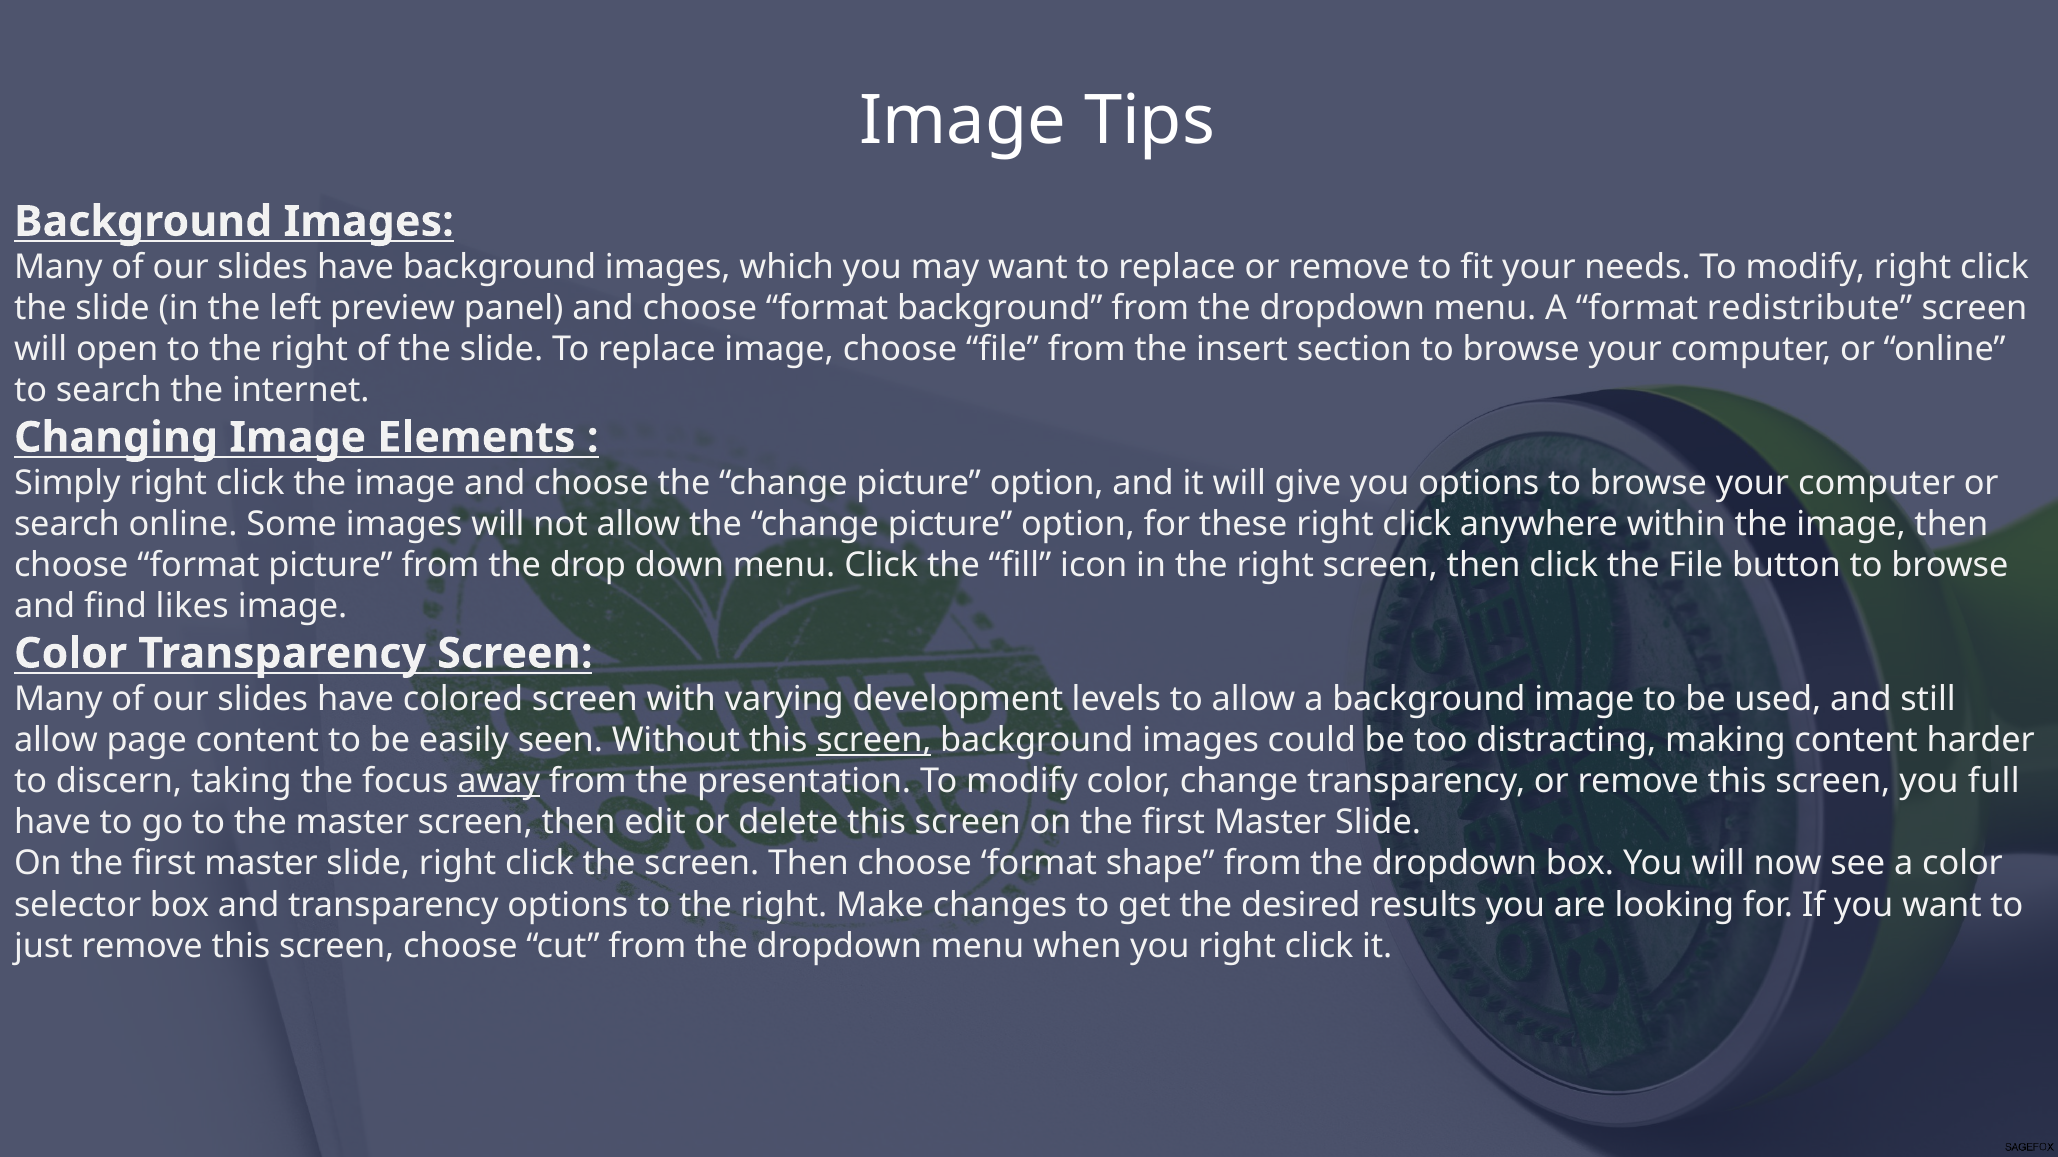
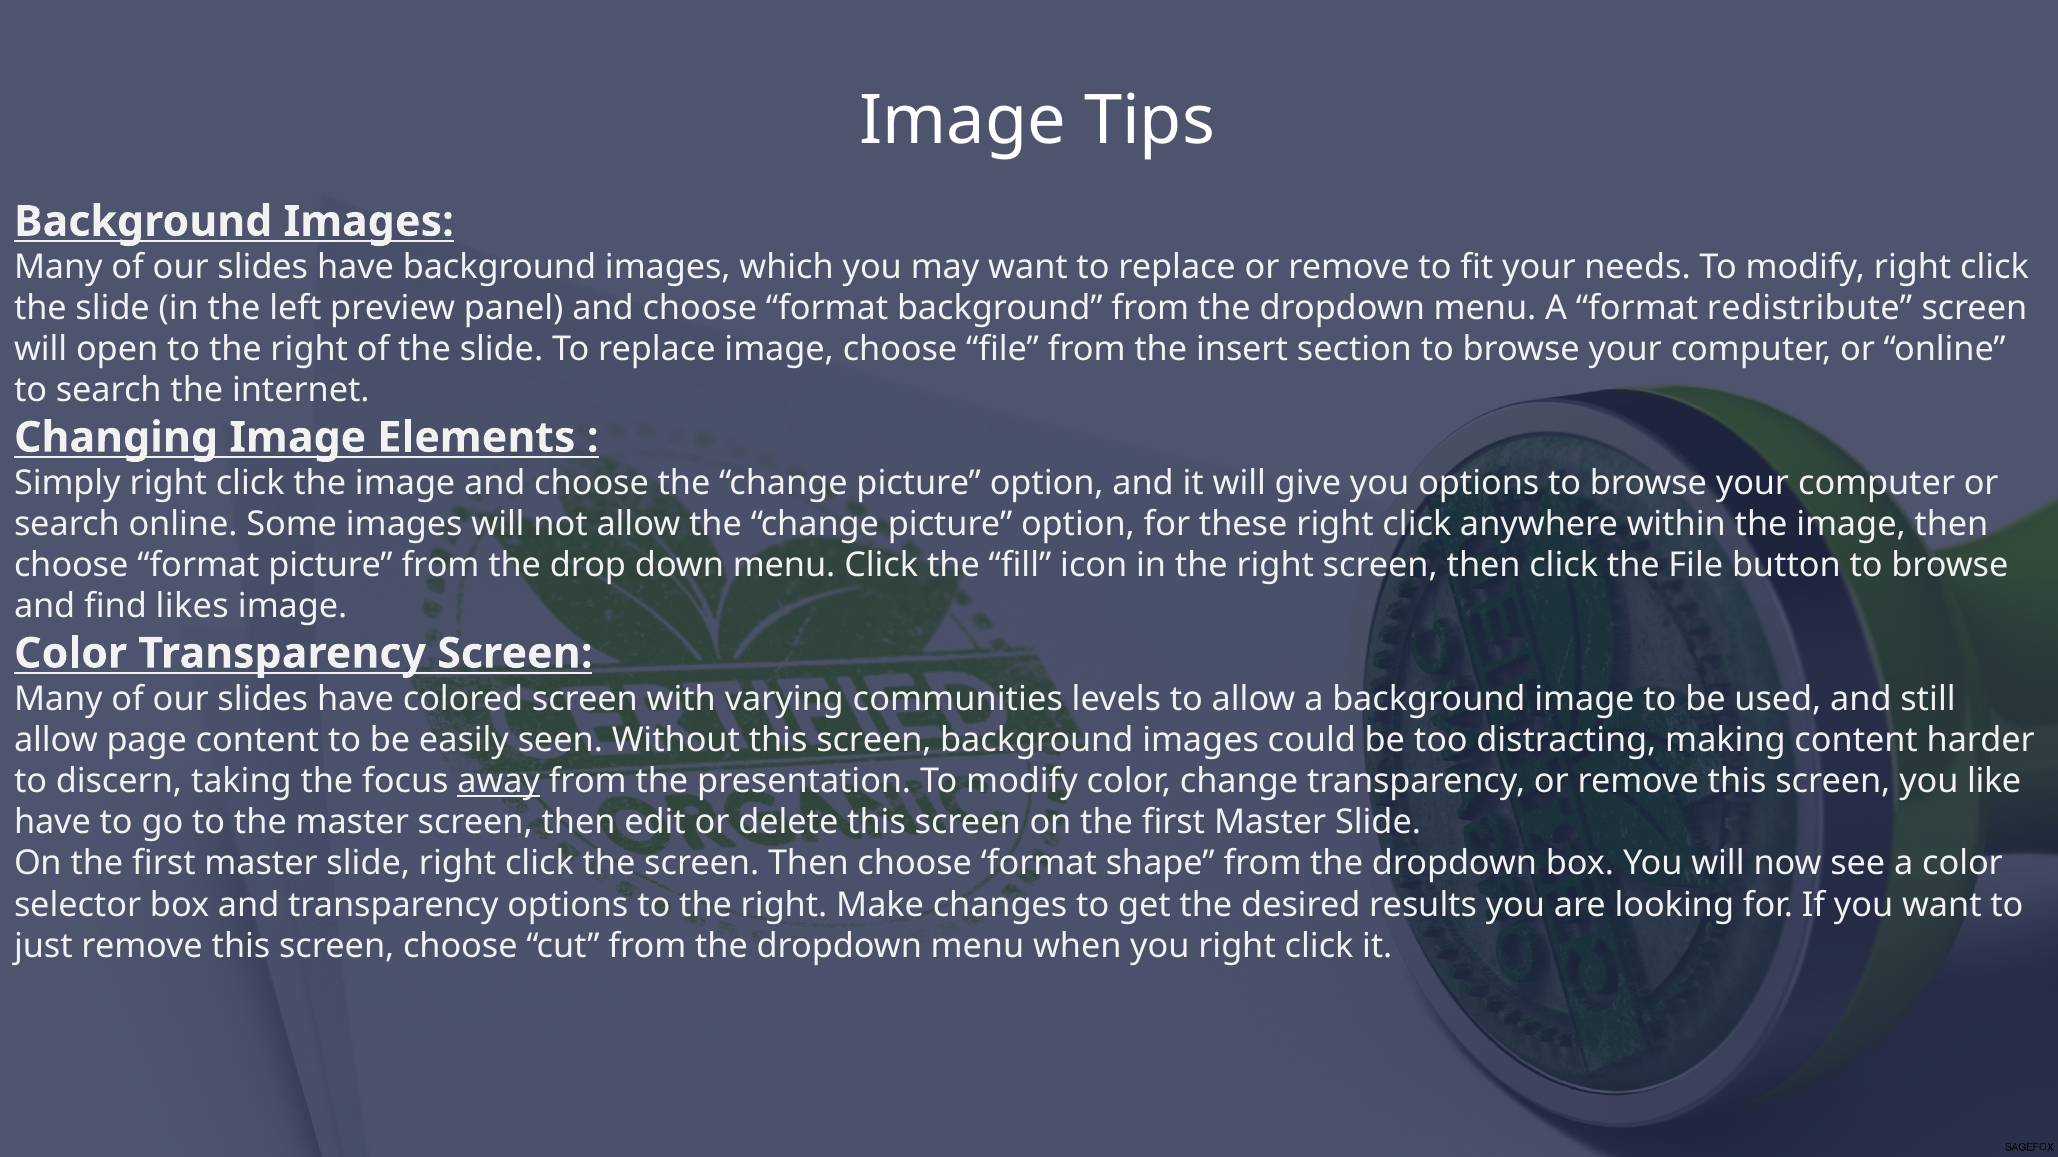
development: development -> communities
screen at (874, 741) underline: present -> none
full: full -> like
